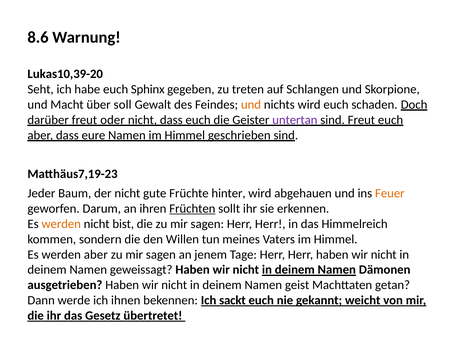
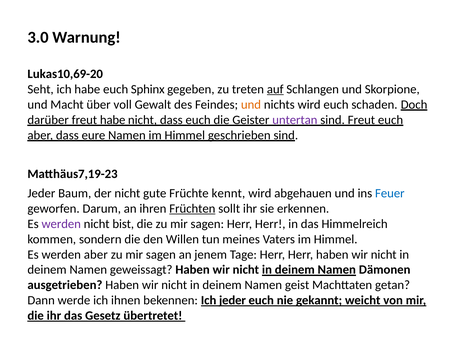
8.6: 8.6 -> 3.0
Lukas10,39-20: Lukas10,39-20 -> Lukas10,69-20
auf underline: none -> present
soll: soll -> voll
freut oder: oder -> habe
hinter: hinter -> kennt
Feuer colour: orange -> blue
werden at (61, 224) colour: orange -> purple
Ich sackt: sackt -> jeder
